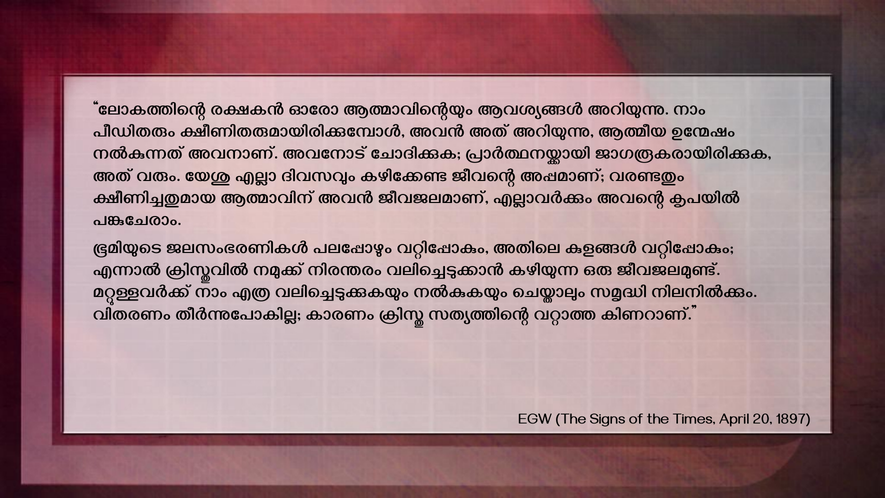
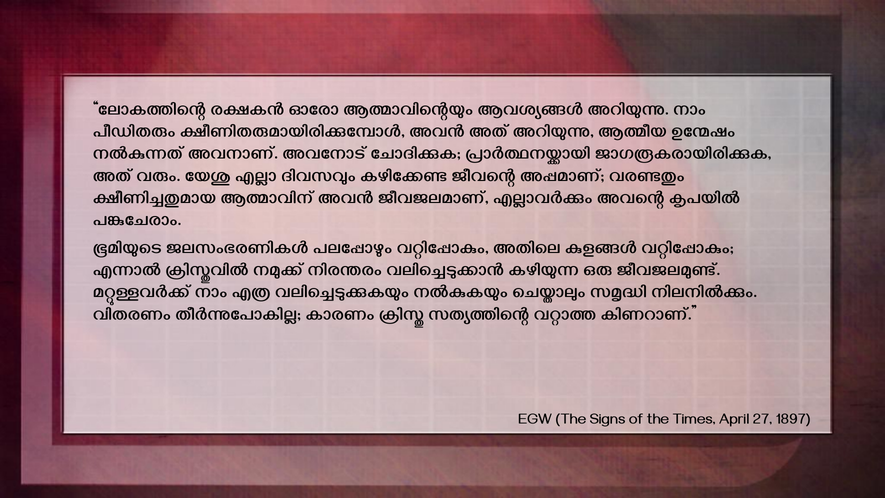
20: 20 -> 27
